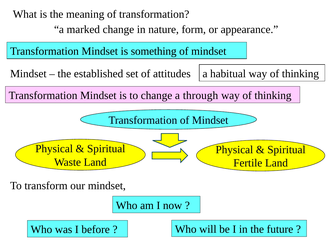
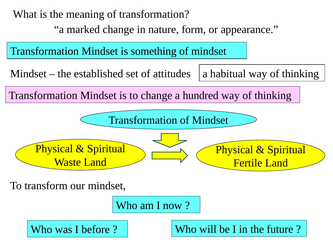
through: through -> hundred
